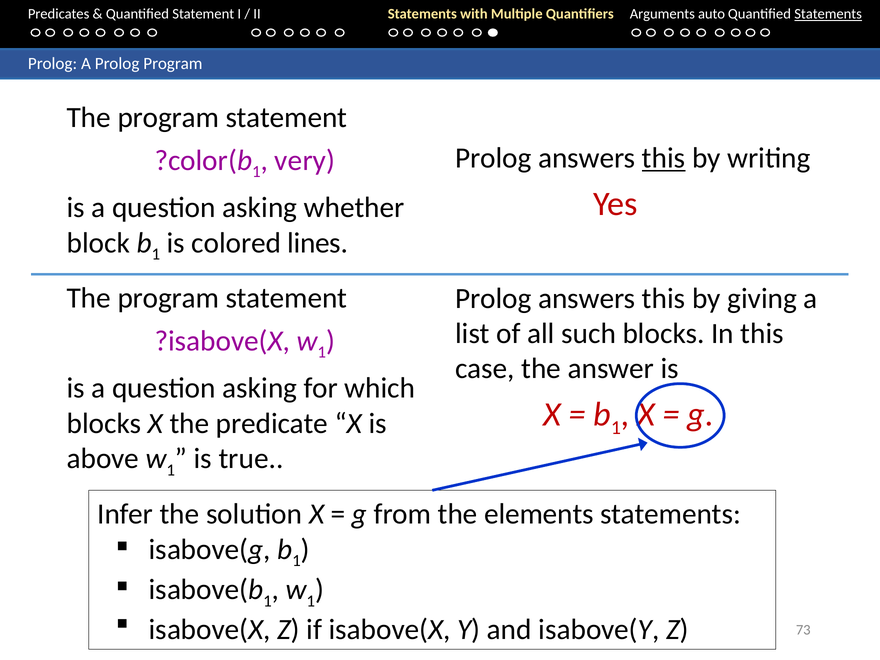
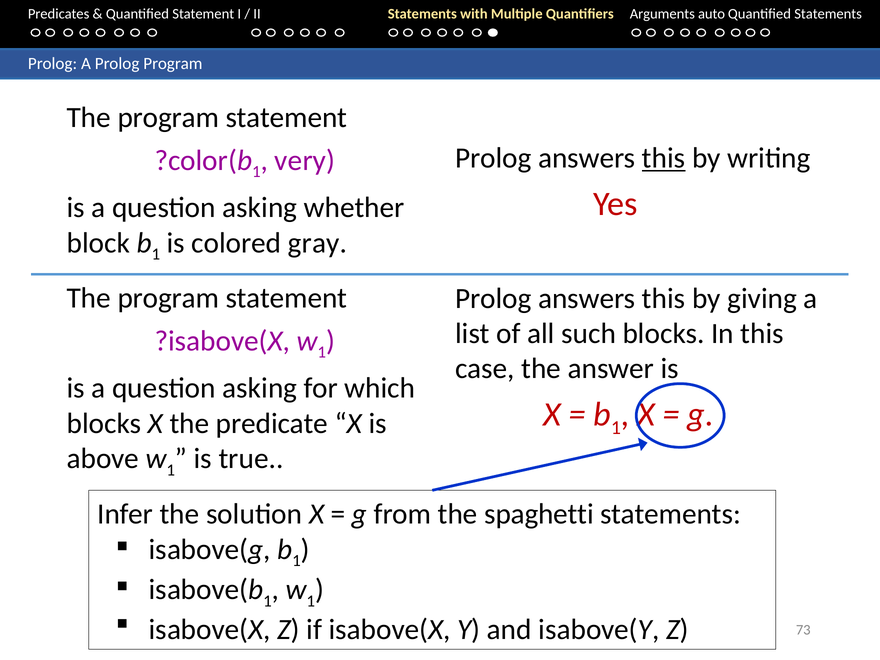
Statements at (828, 14) underline: present -> none
lines: lines -> gray
elements: elements -> spaghetti
